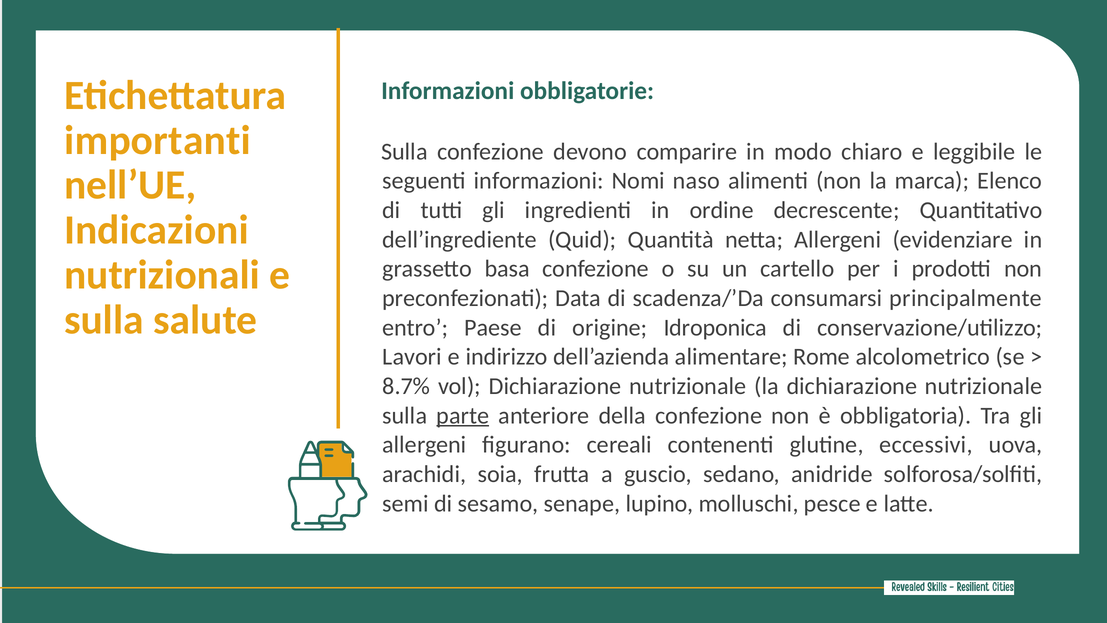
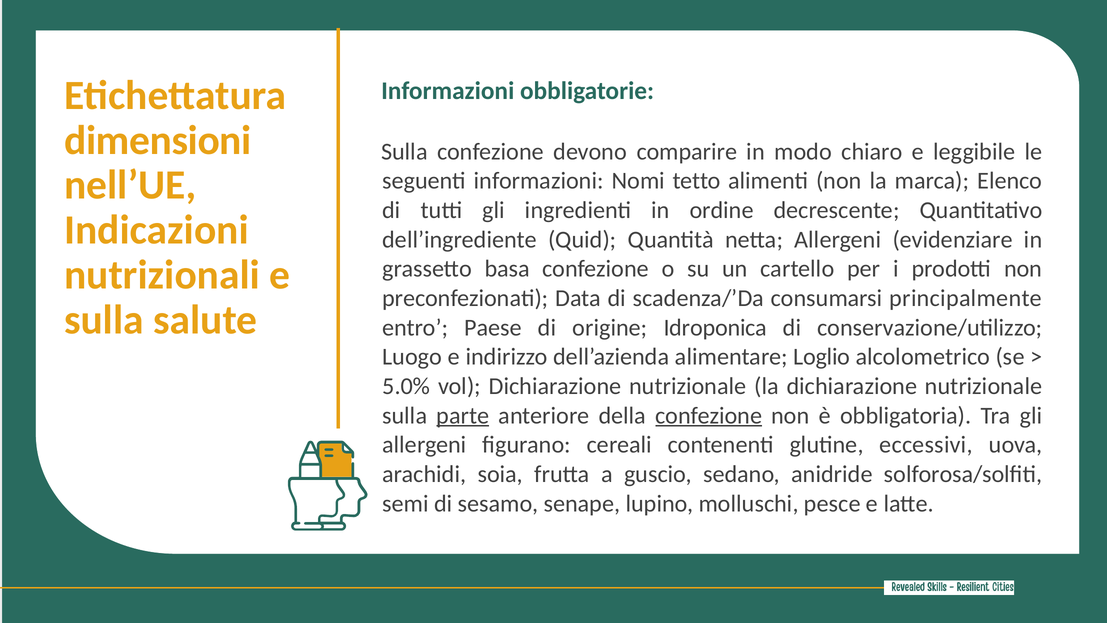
importanti: importanti -> dimensioni
naso: naso -> tetto
Lavori: Lavori -> Luogo
Rome: Rome -> Loglio
8.7%: 8.7% -> 5.0%
confezione at (709, 415) underline: none -> present
